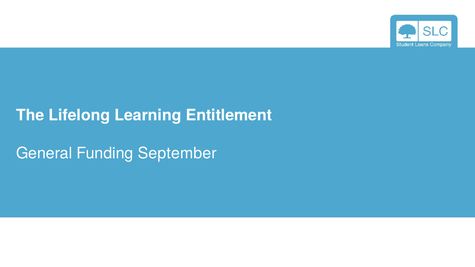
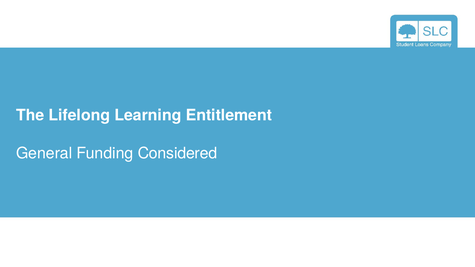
September: September -> Considered
